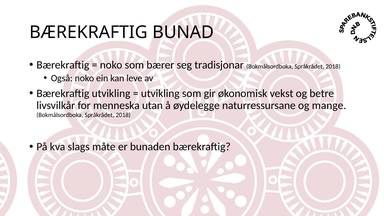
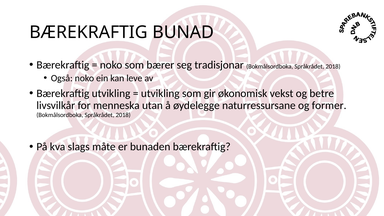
mange: mange -> former
